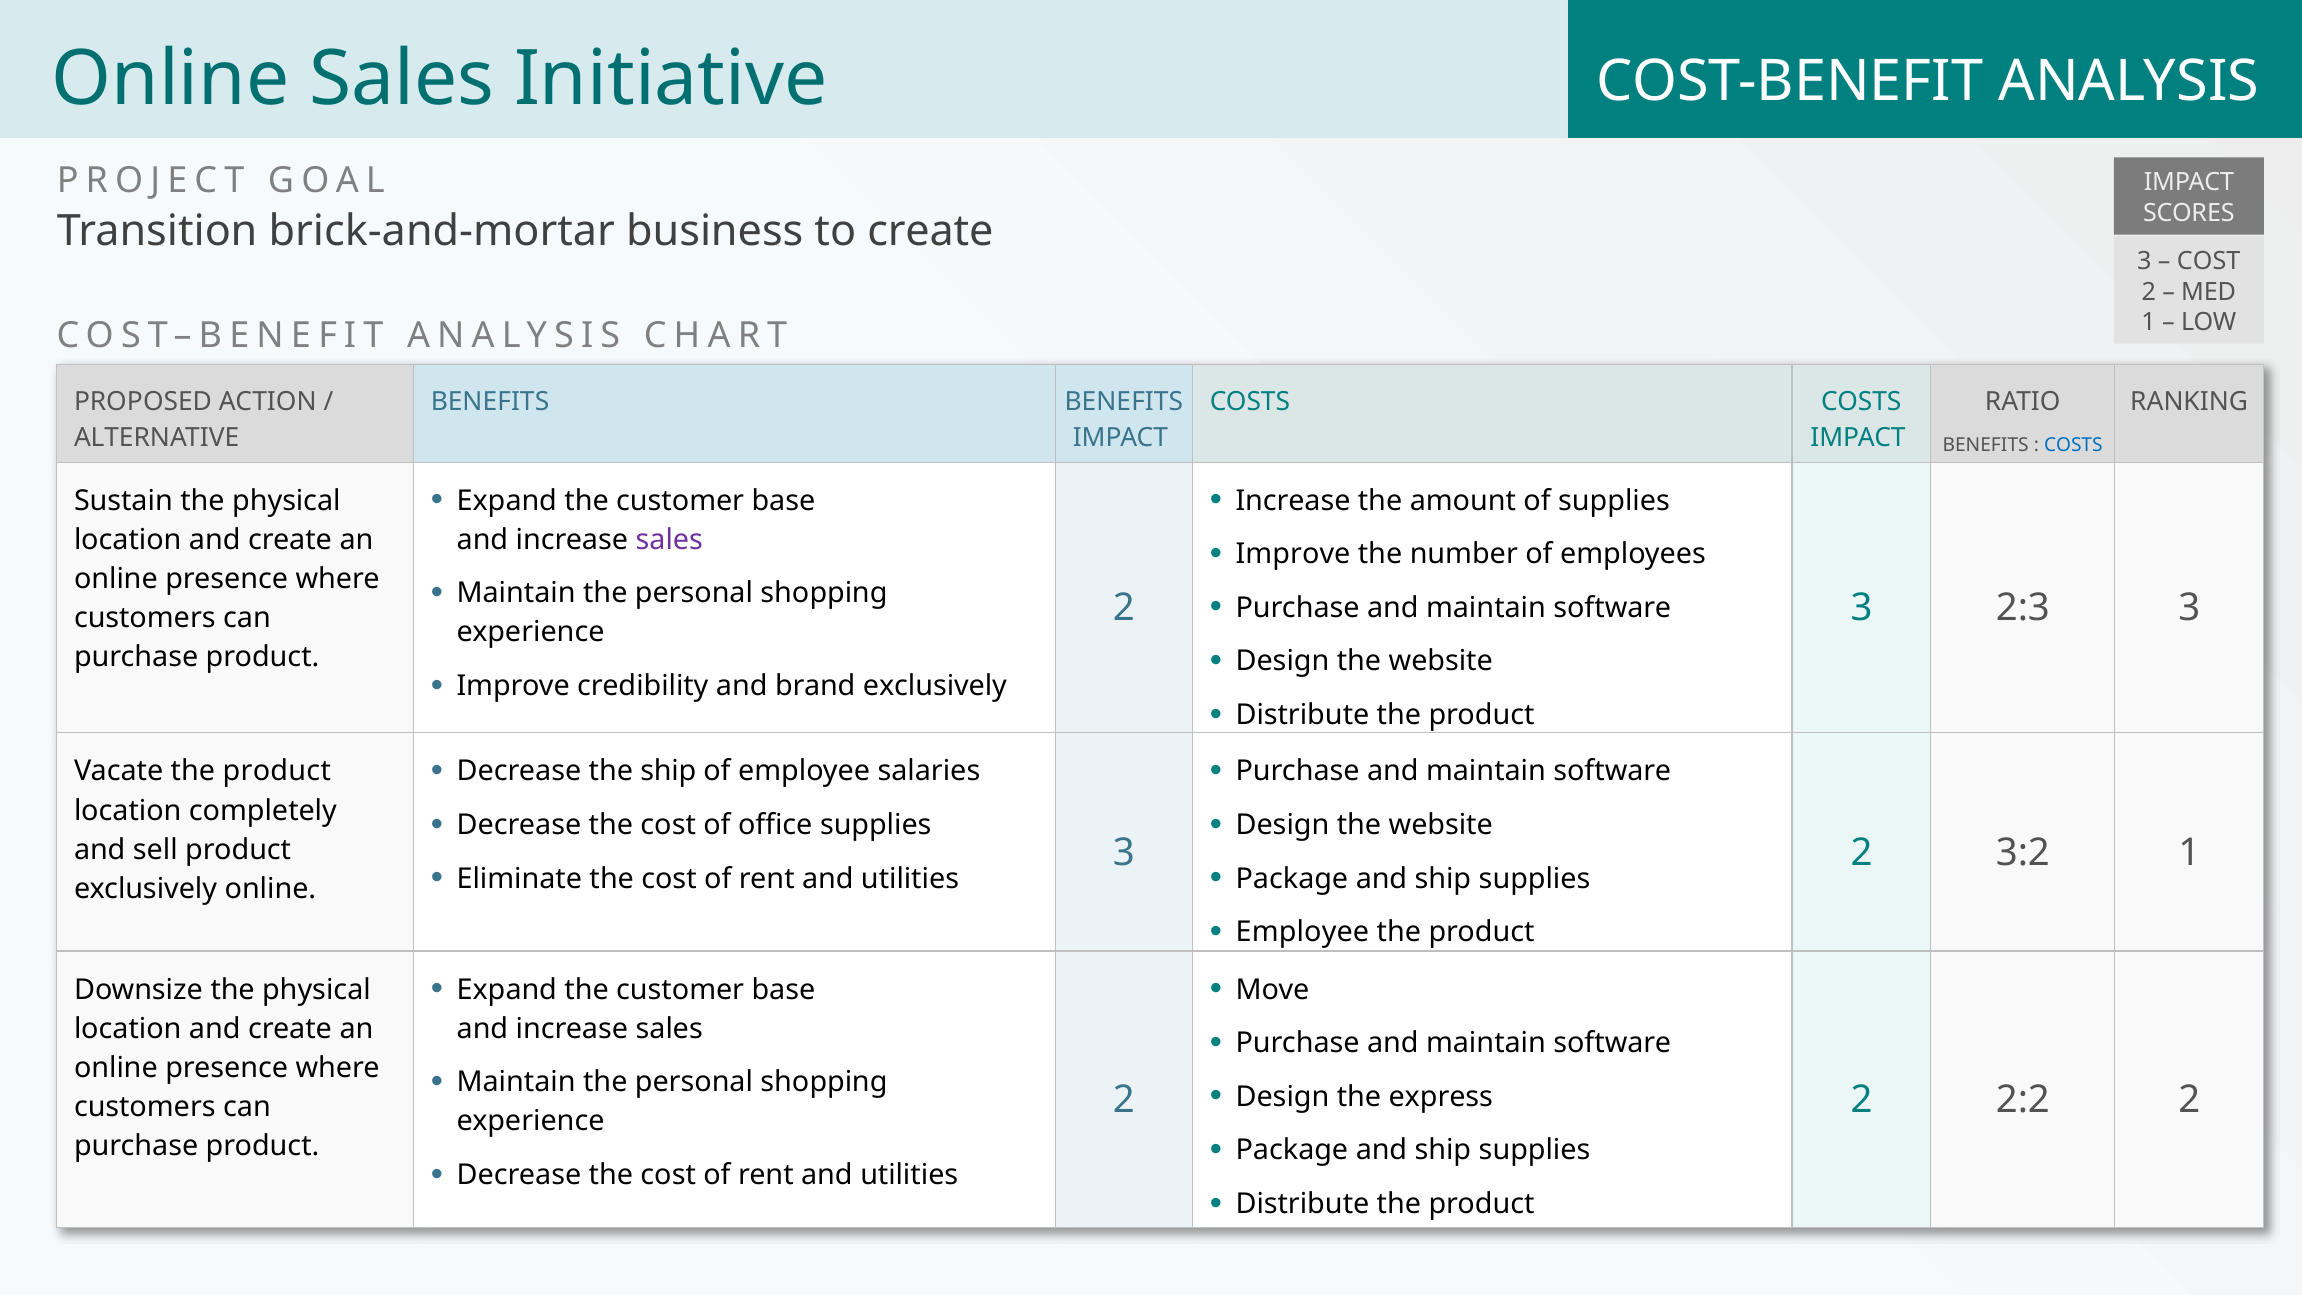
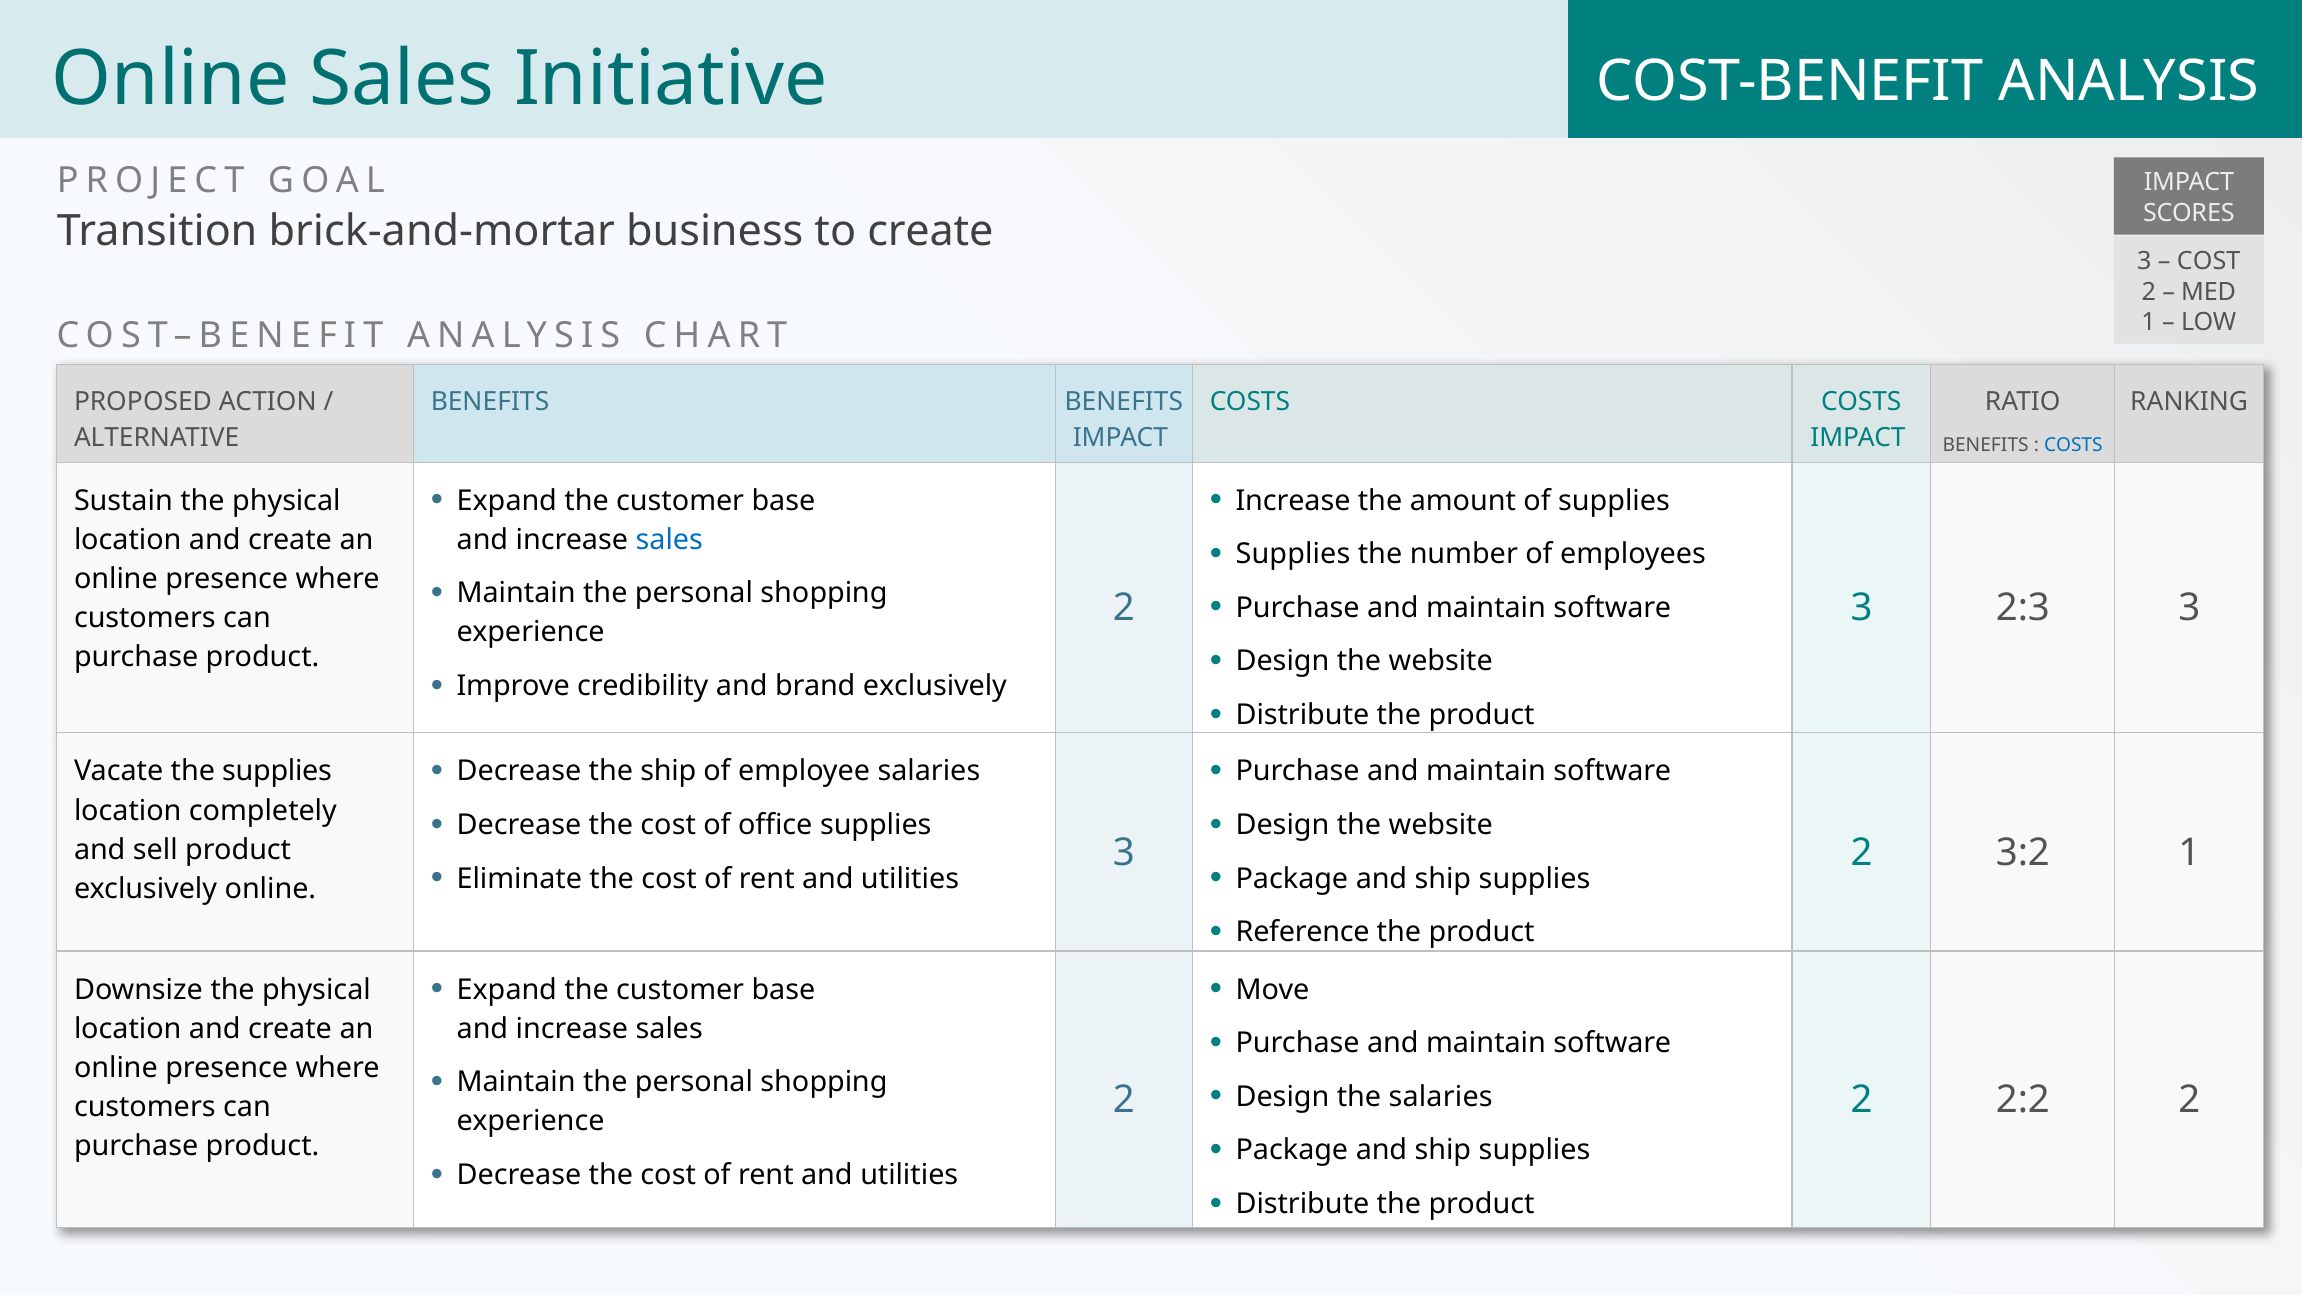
sales at (669, 540) colour: purple -> blue
Improve at (1293, 554): Improve -> Supplies
Vacate the product: product -> supplies
Employee at (1302, 932): Employee -> Reference
the express: express -> salaries
